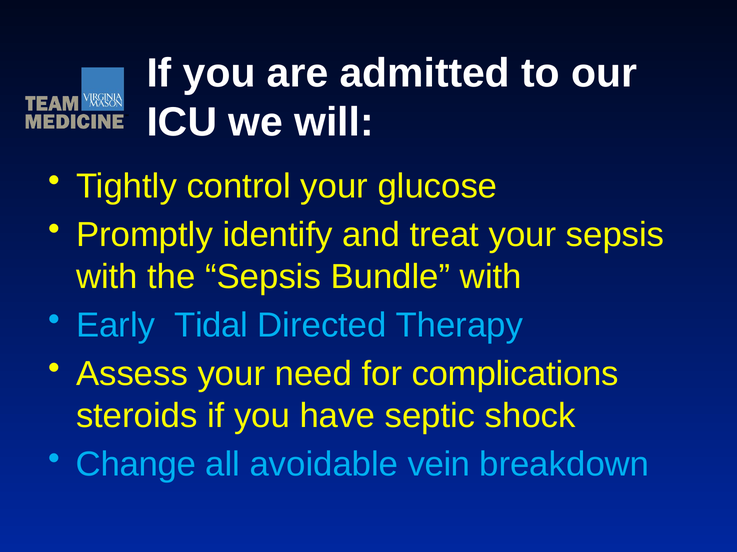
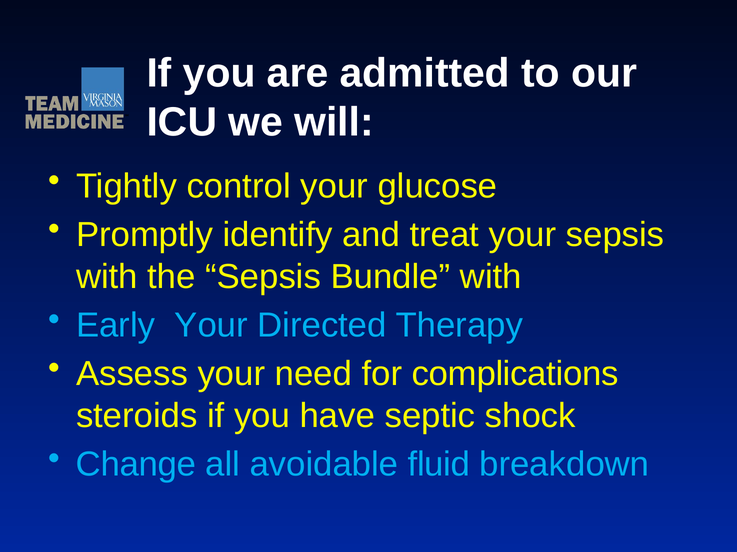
Early Tidal: Tidal -> Your
vein: vein -> fluid
